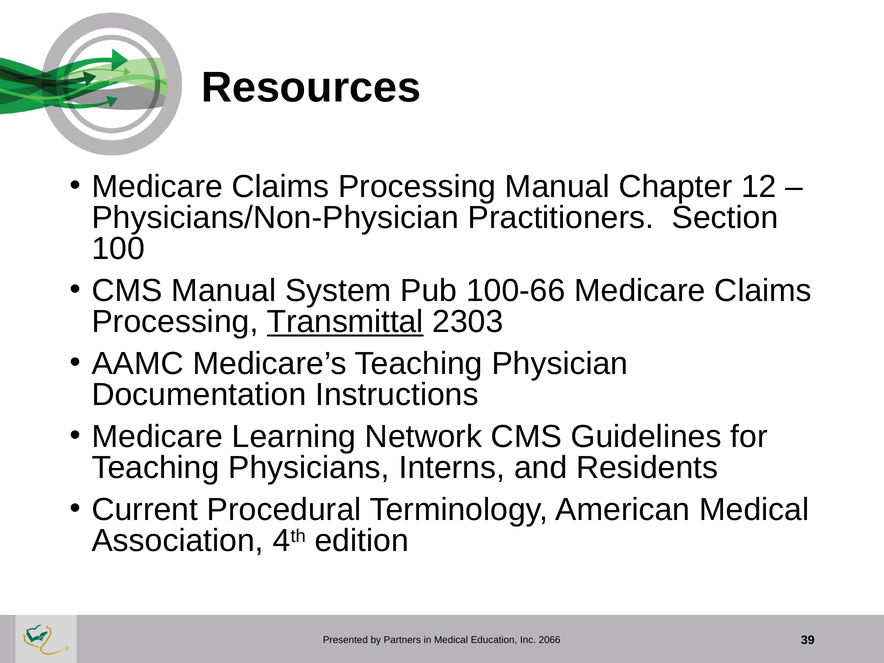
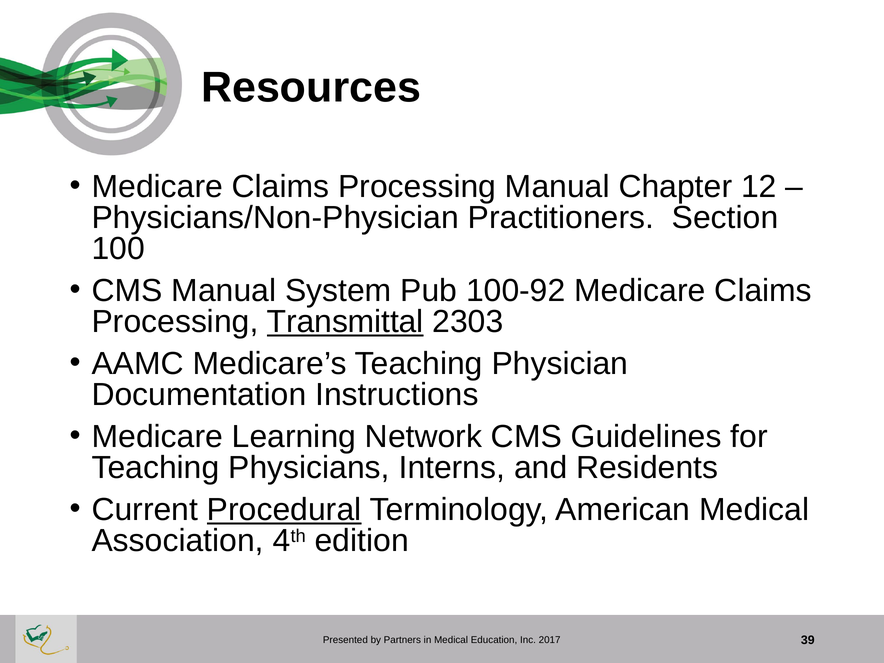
100-66: 100-66 -> 100-92
Procedural underline: none -> present
2066: 2066 -> 2017
